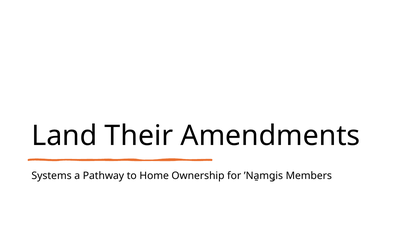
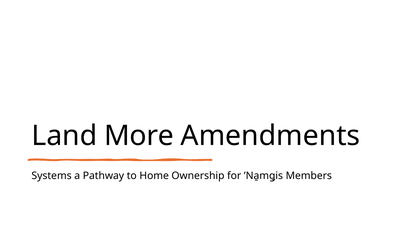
Their: Their -> More
